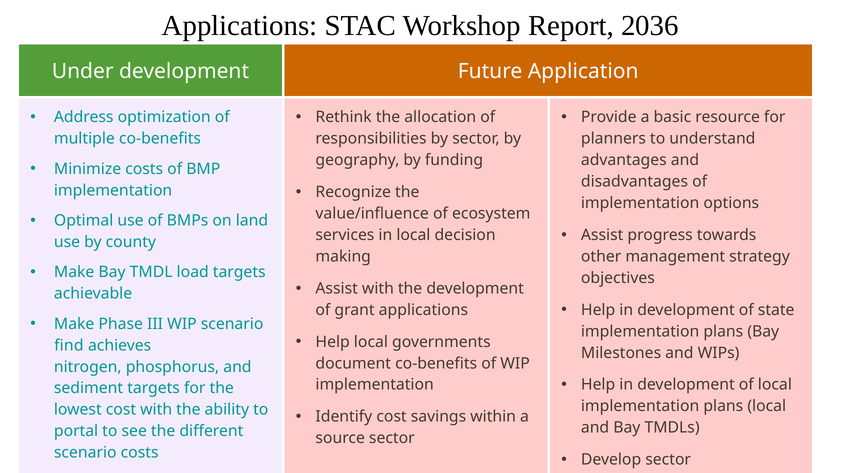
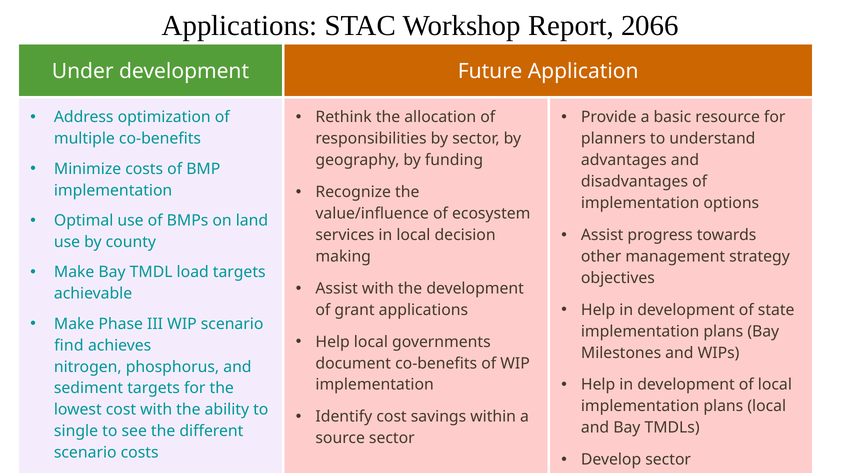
2036: 2036 -> 2066
portal: portal -> single
